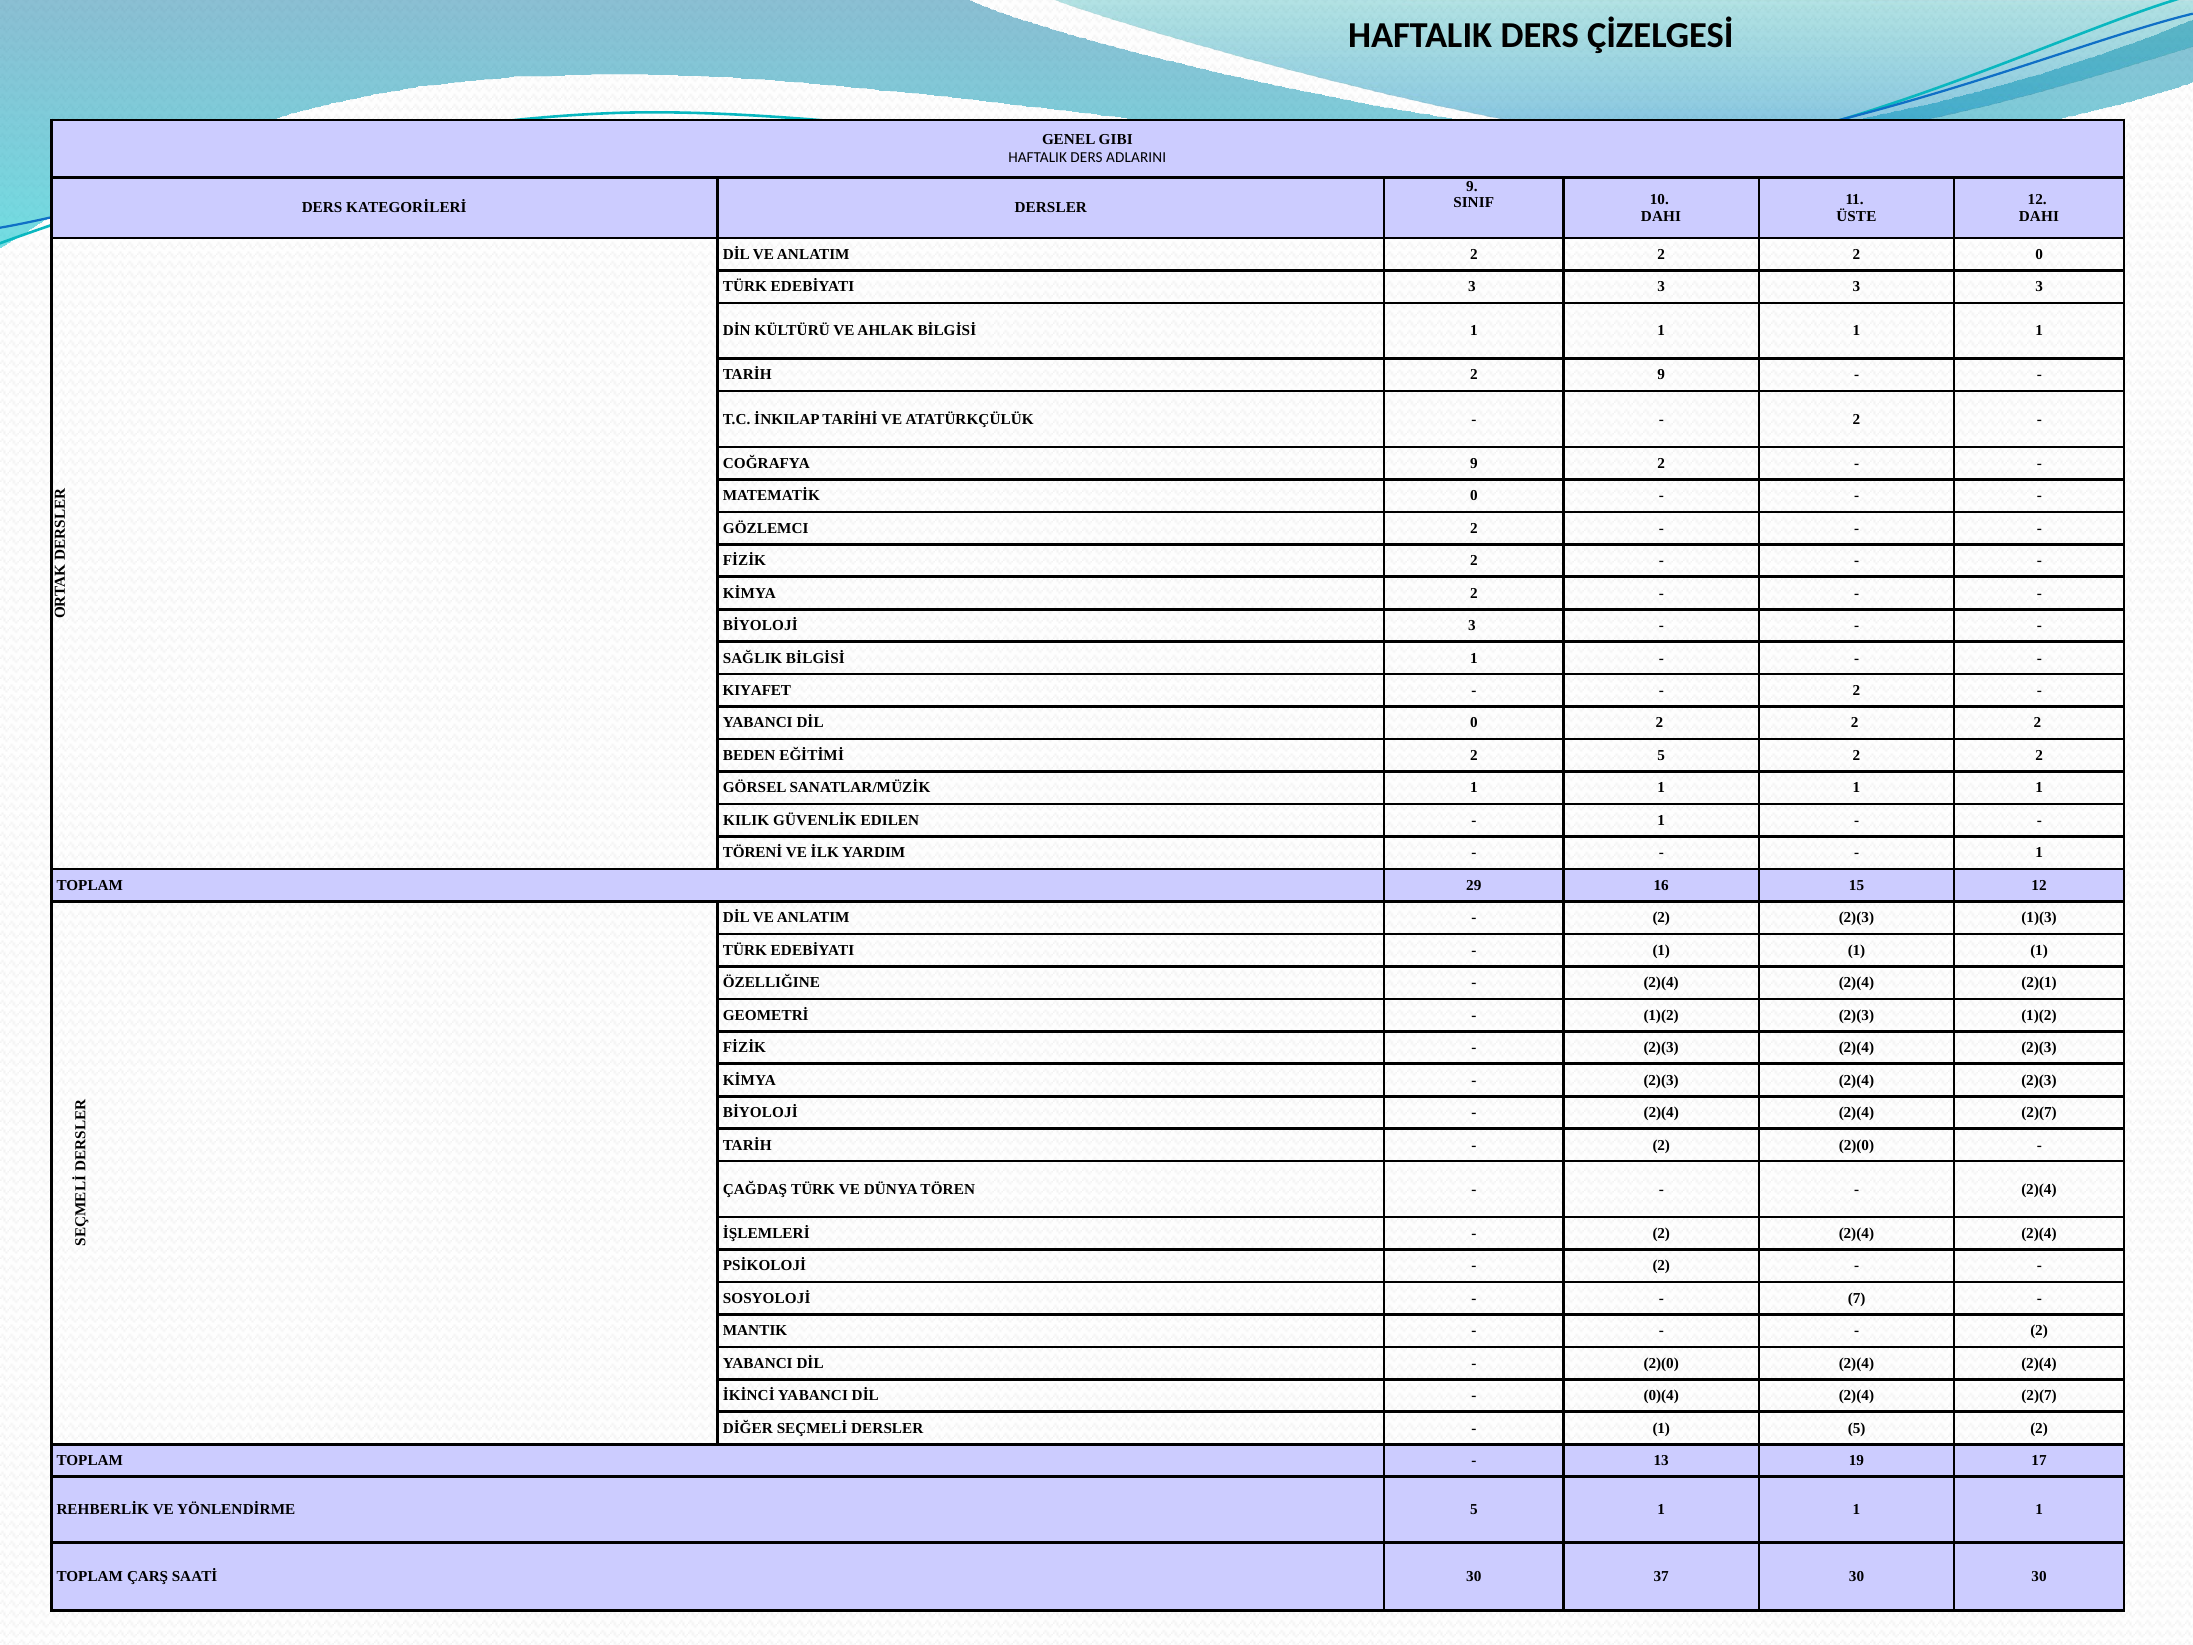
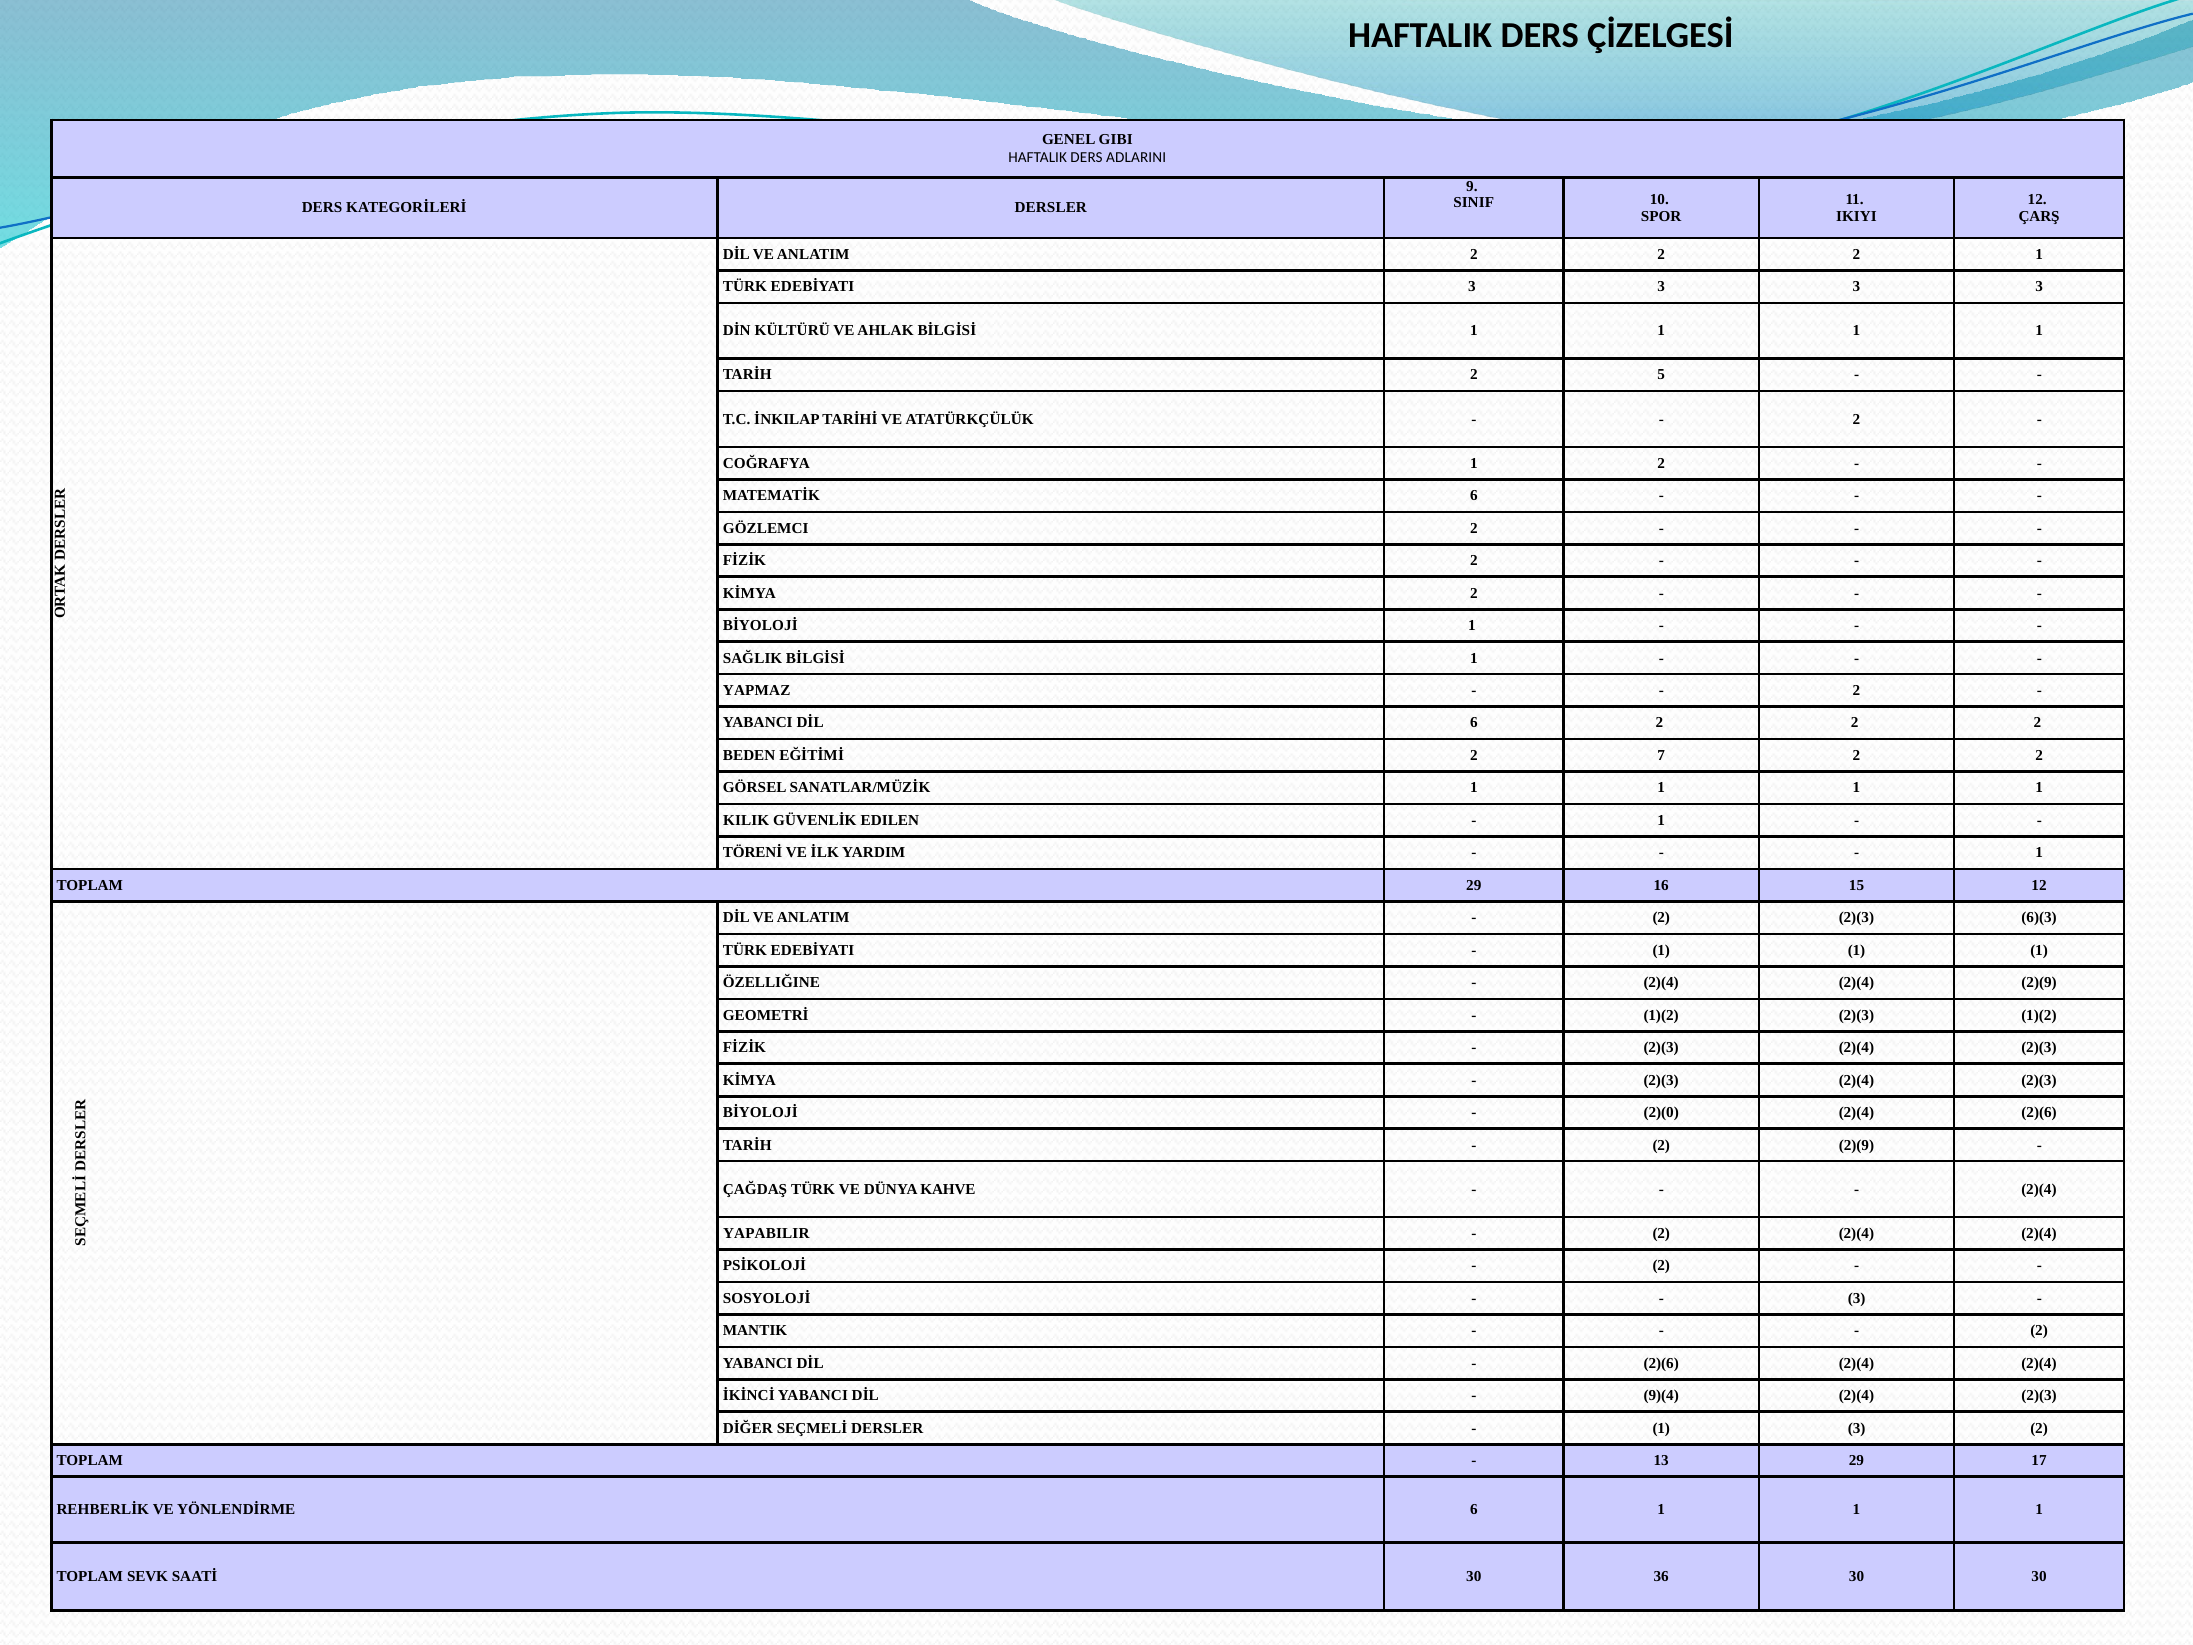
DAHI at (1661, 216): DAHI -> SPOR
ÜSTE: ÜSTE -> IKIYI
DAHI at (2039, 216): DAHI -> ÇARŞ
2 0: 0 -> 1
2 9: 9 -> 5
COĞRAFYA 9: 9 -> 1
MATEMATİK 0: 0 -> 6
BİYOLOJİ 3: 3 -> 1
KIYAFET: KIYAFET -> YAPMAZ
DİL 0: 0 -> 6
2 5: 5 -> 7
1)(3: 1)(3 -> 6)(3
2)(4 2)(1: 2)(1 -> 2)(9
2)(4 at (1661, 1112): 2)(4 -> 2)(0
2)(7 at (2039, 1112): 2)(7 -> 2)(6
2 2)(0: 2)(0 -> 2)(9
TÖREN: TÖREN -> KAHVE
İŞLEMLERİ: İŞLEMLERİ -> YAPABILIR
7 at (1857, 1298): 7 -> 3
2)(0 at (1661, 1363): 2)(0 -> 2)(6
0)(4: 0)(4 -> 9)(4
2)(7 at (2039, 1395): 2)(7 -> 2)(3
1 5: 5 -> 3
13 19: 19 -> 29
YÖNLENDİRME 5: 5 -> 6
ÇARŞ: ÇARŞ -> SEVK
37: 37 -> 36
